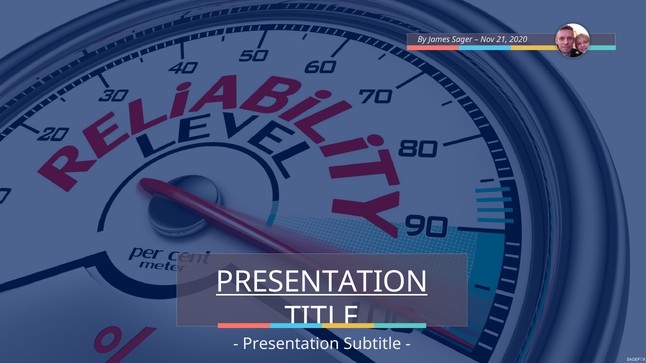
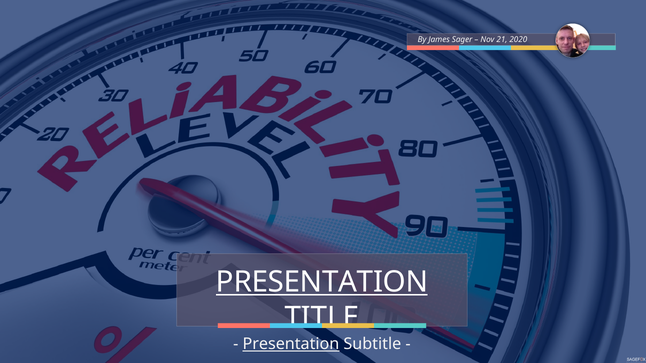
Presentation at (291, 344) underline: none -> present
